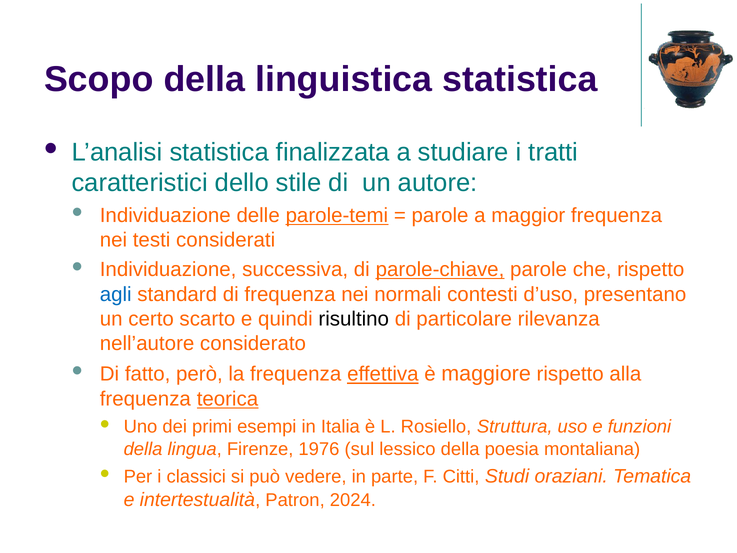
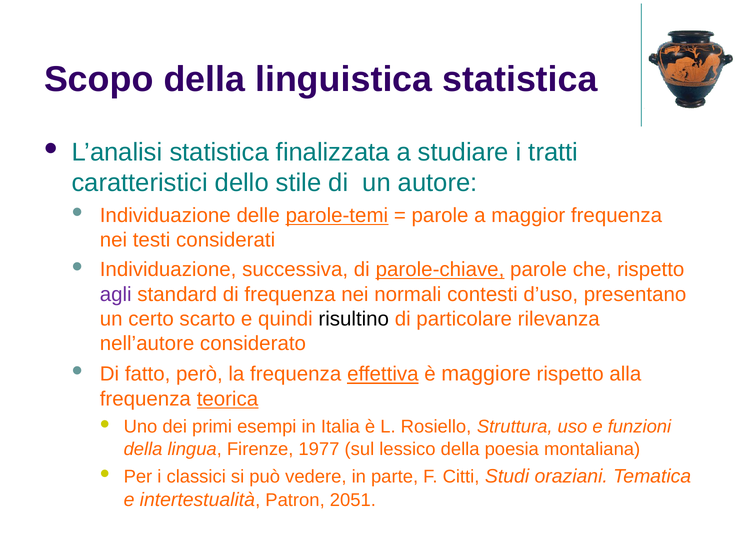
agli colour: blue -> purple
1976: 1976 -> 1977
2024: 2024 -> 2051
